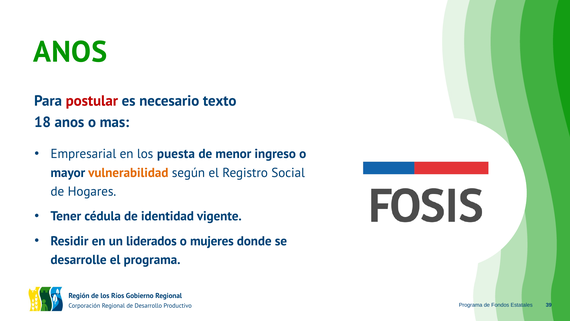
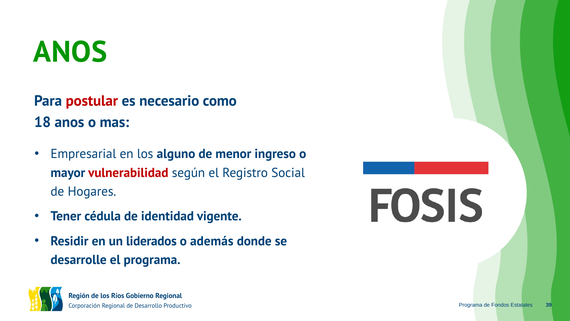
texto: texto -> como
puesta: puesta -> alguno
vulnerabilidad colour: orange -> red
mujeres: mujeres -> además
